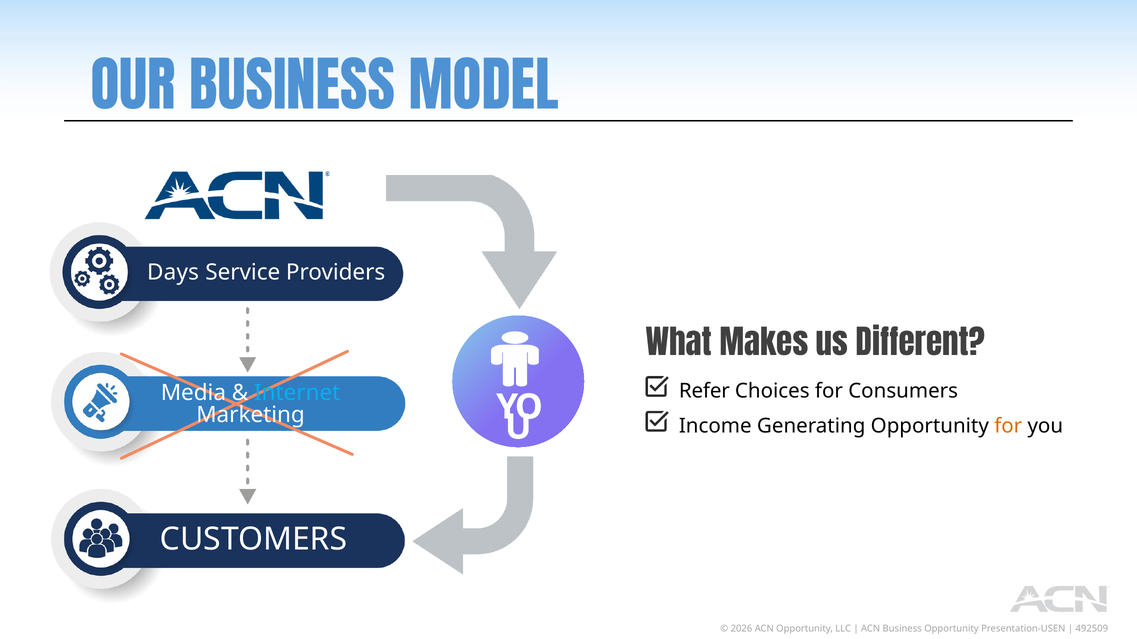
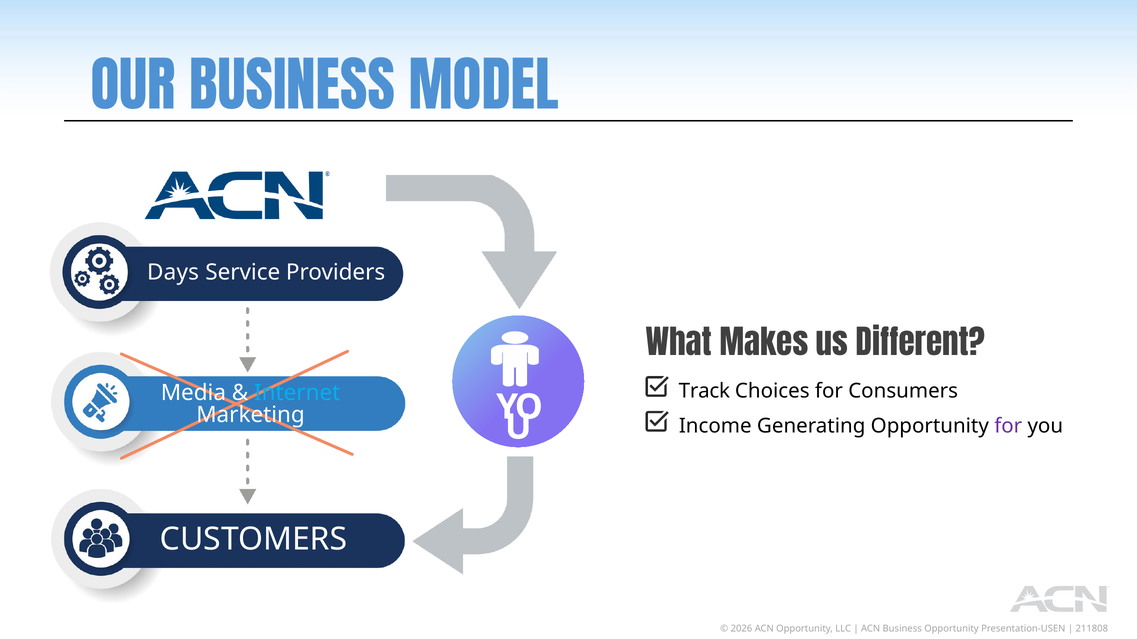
Refer: Refer -> Track
for at (1008, 426) colour: orange -> purple
492509: 492509 -> 211808
